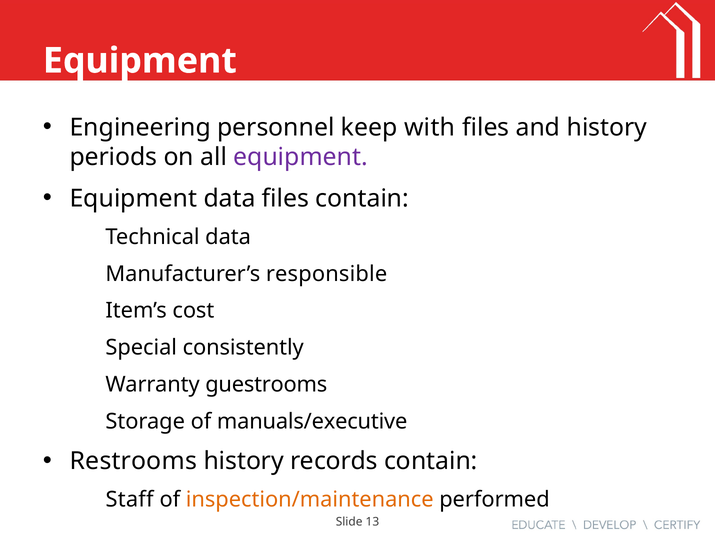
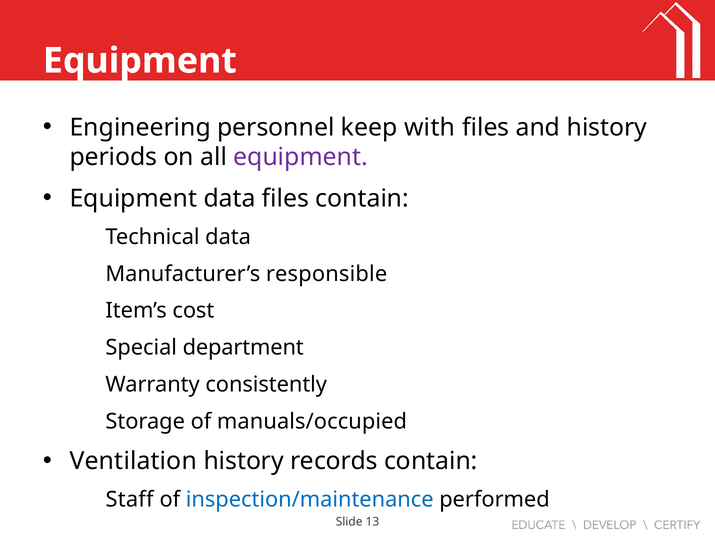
consistently: consistently -> department
guestrooms: guestrooms -> consistently
manuals/executive: manuals/executive -> manuals/occupied
Restrooms: Restrooms -> Ventilation
inspection/maintenance colour: orange -> blue
